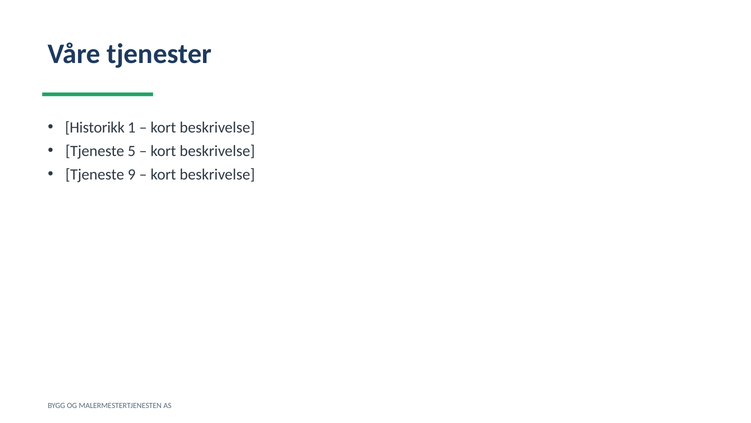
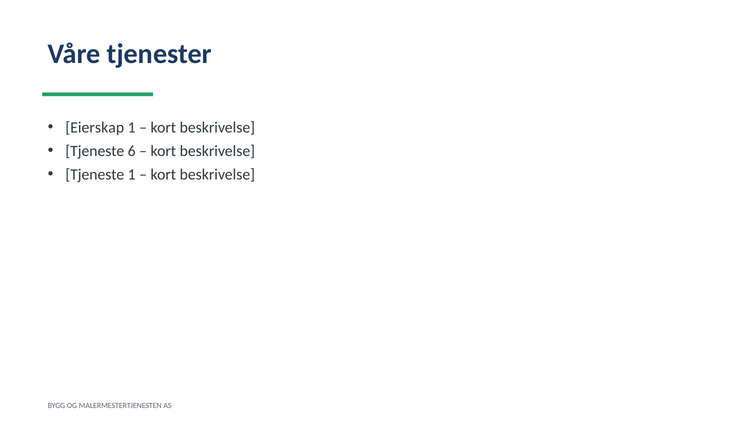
Historikk: Historikk -> Eierskap
5: 5 -> 6
Tjeneste 9: 9 -> 1
